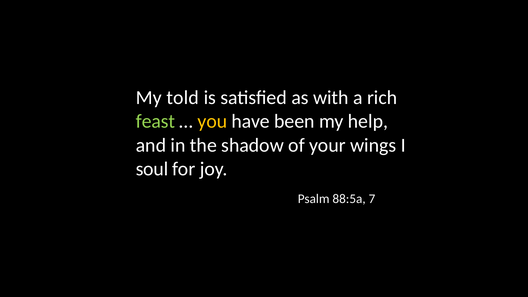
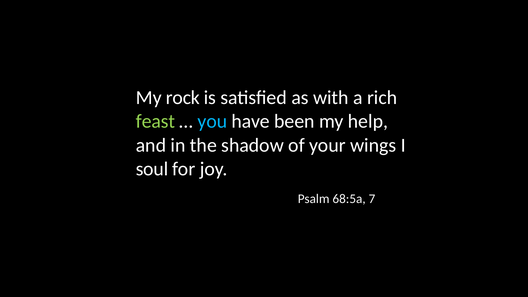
told: told -> rock
you colour: yellow -> light blue
88:5a: 88:5a -> 68:5a
